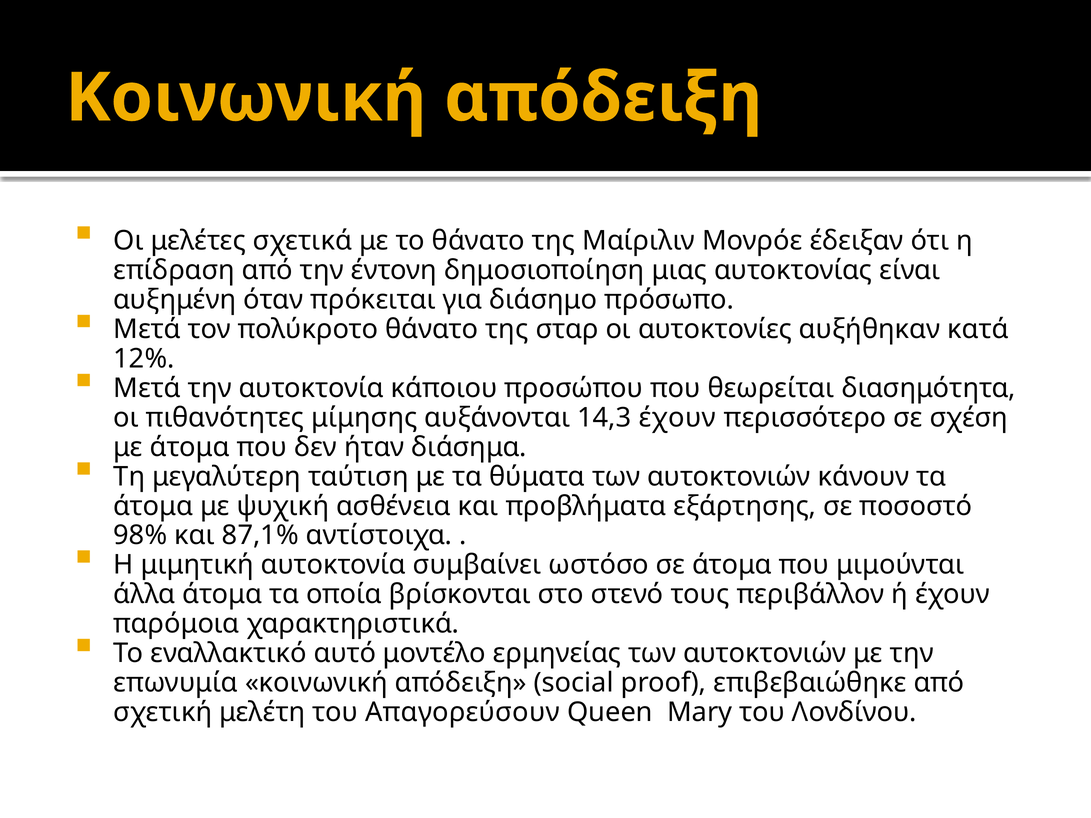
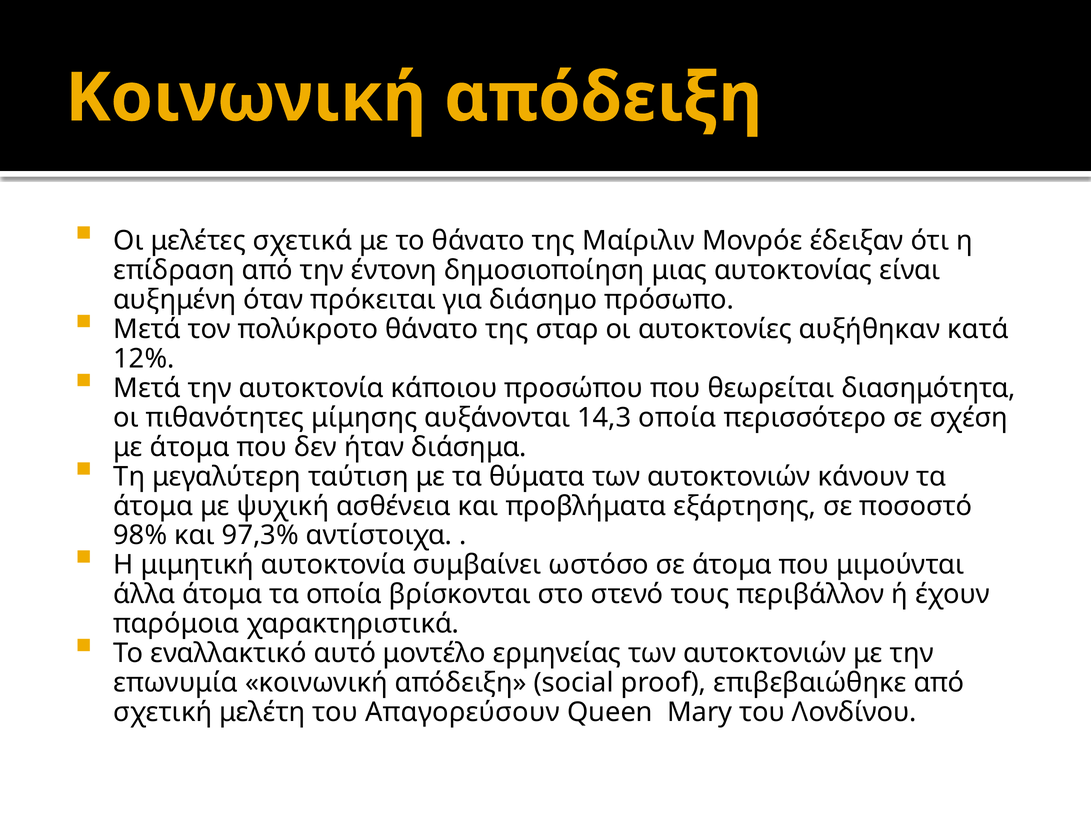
14,3 έχουν: έχουν -> οποία
87,1%: 87,1% -> 97,3%
